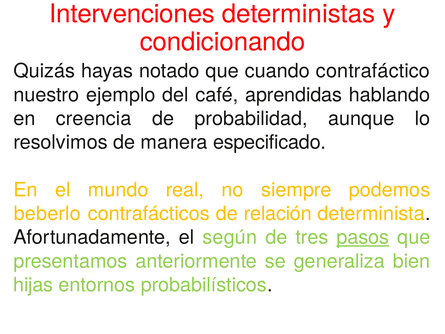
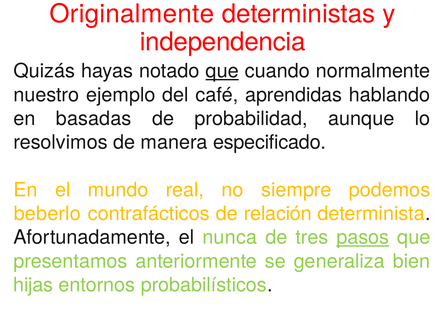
Intervenciones: Intervenciones -> Originalmente
condicionando: condicionando -> independencia
que at (222, 71) underline: none -> present
contrafáctico: contrafáctico -> normalmente
creencia: creencia -> basadas
según: según -> nunca
